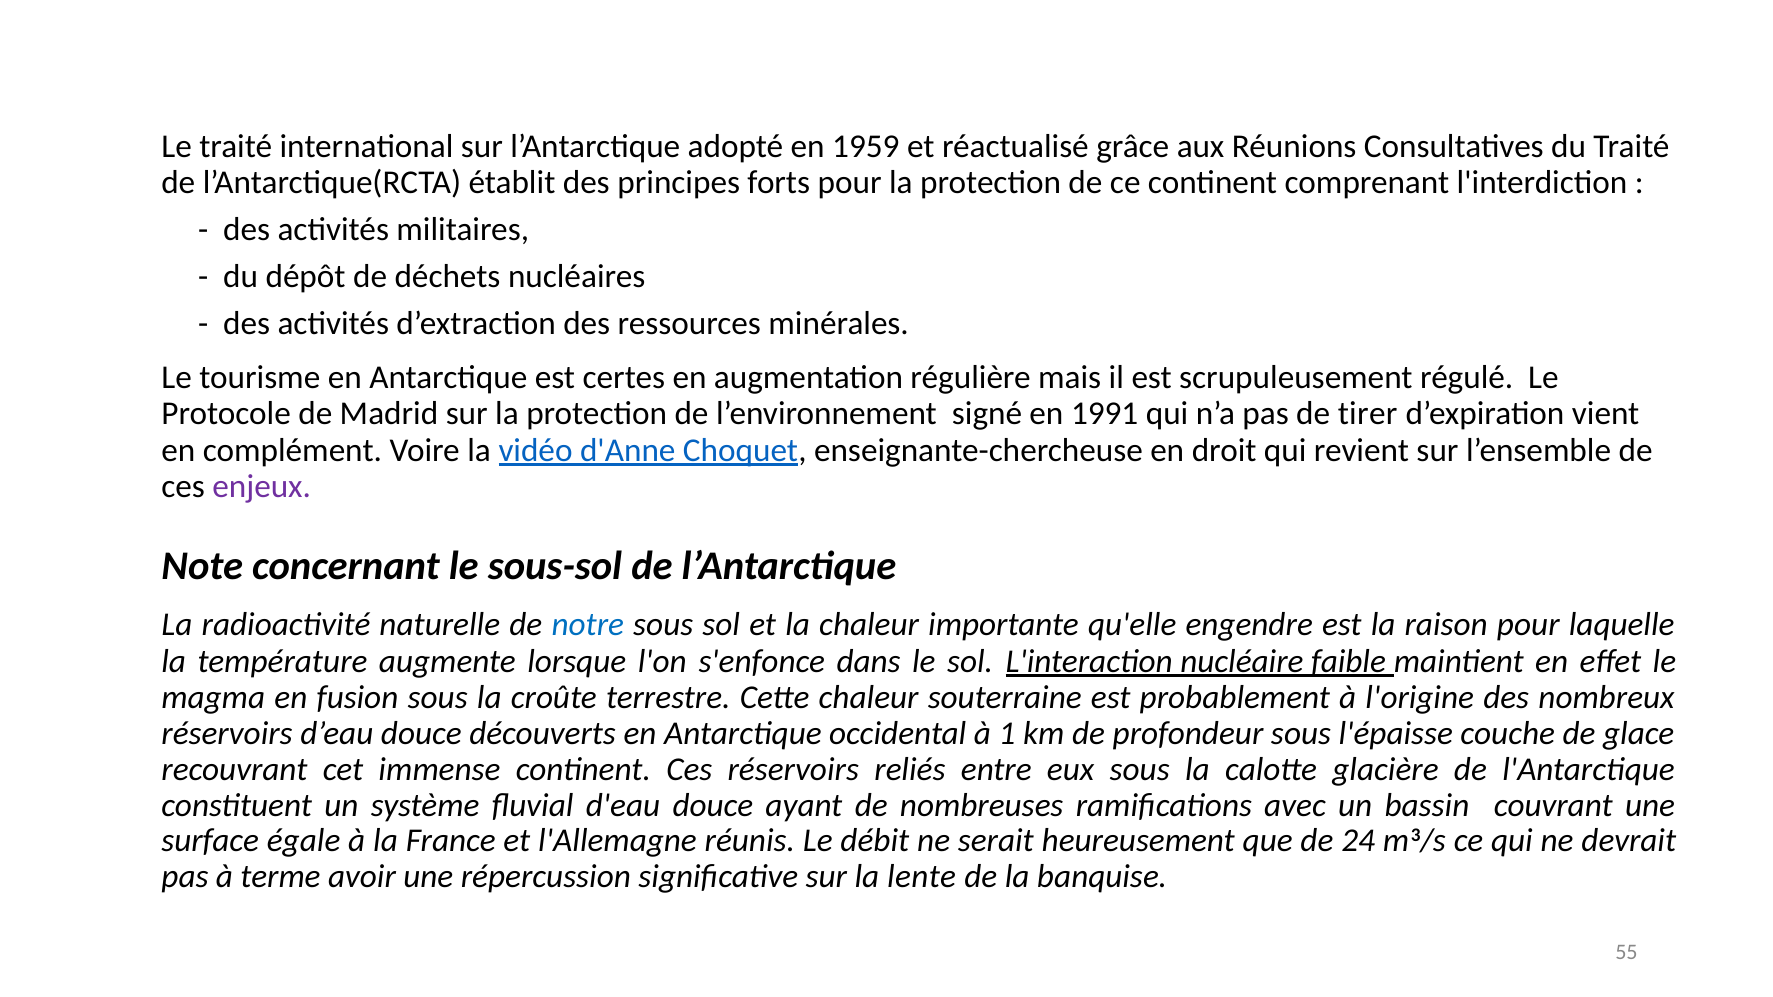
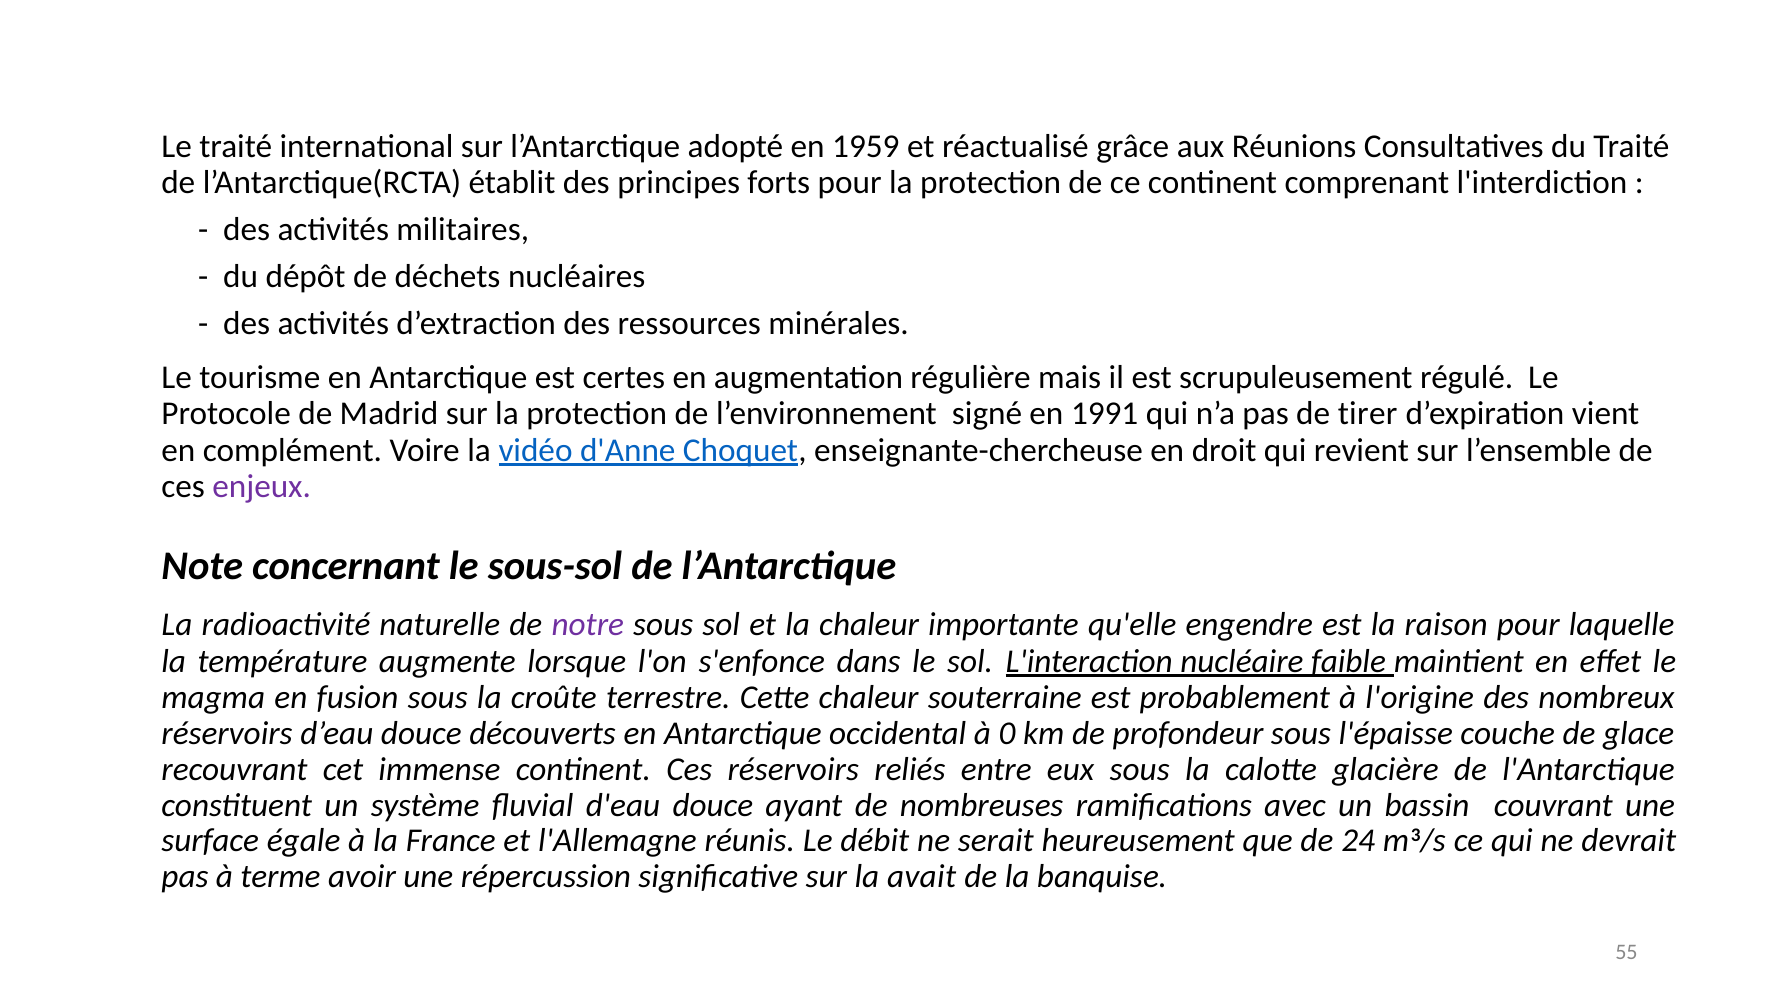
notre colour: blue -> purple
1: 1 -> 0
lente: lente -> avait
